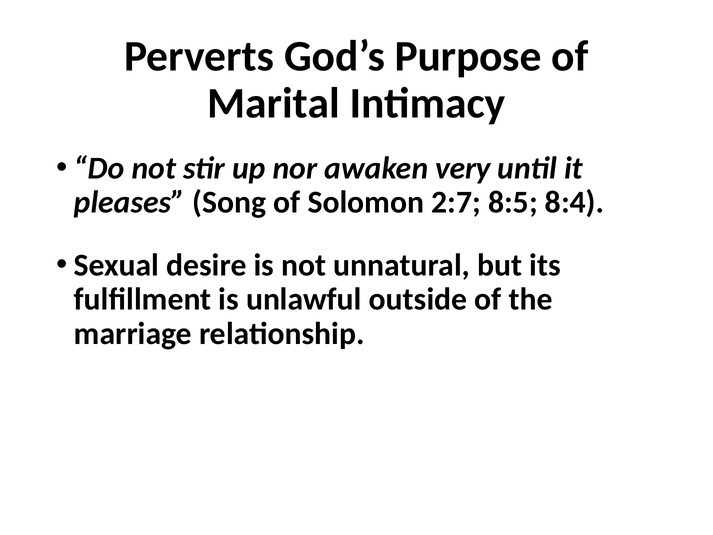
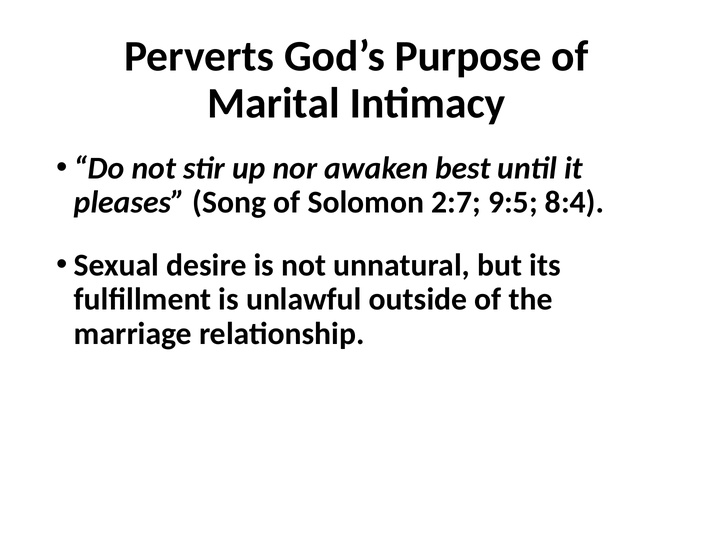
very: very -> best
8:5: 8:5 -> 9:5
